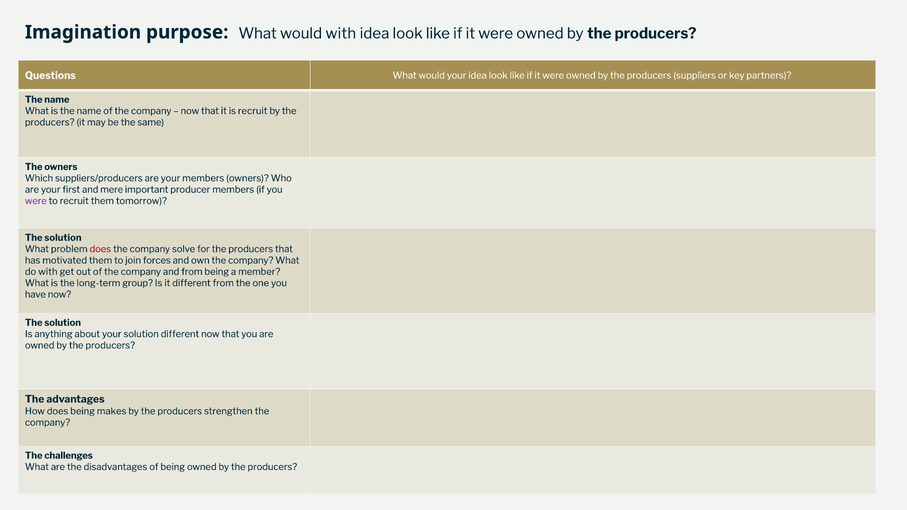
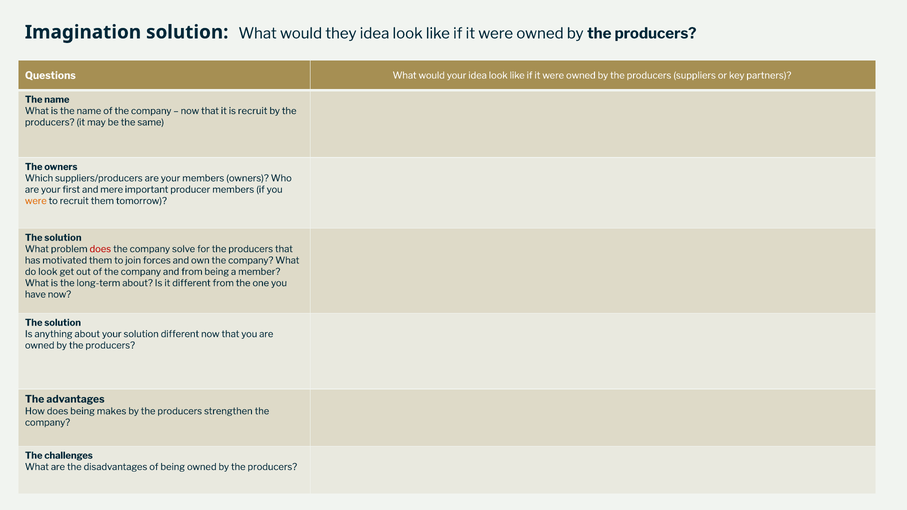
Imagination purpose: purpose -> solution
would with: with -> they
were at (36, 201) colour: purple -> orange
do with: with -> look
long-term group: group -> about
